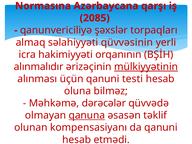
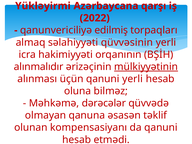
Normasına: Normasına -> Yükləyirmi
2085: 2085 -> 2022
şəxslər: şəxslər -> edilmiş
qanuni testi: testi -> yerli
qanuna underline: present -> none
